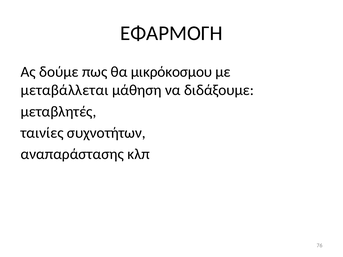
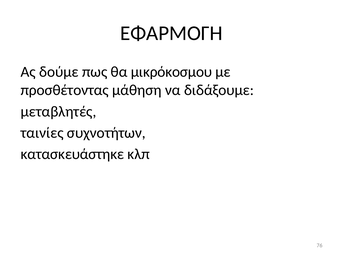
μεταβάλλεται: μεταβάλλεται -> προσθέτοντας
αναπαράστασης: αναπαράστασης -> κατασκευάστηκε
